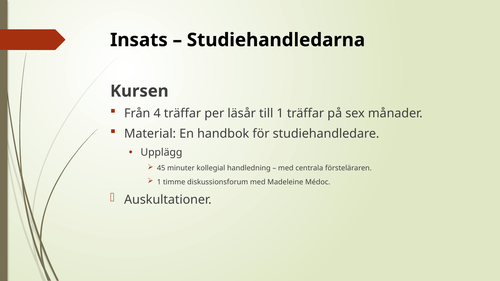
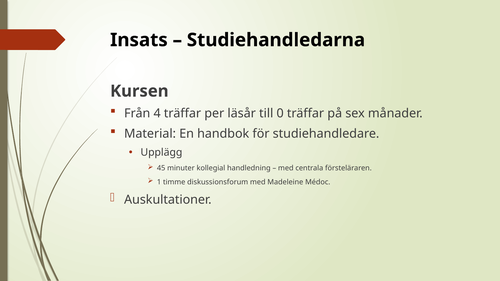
till 1: 1 -> 0
